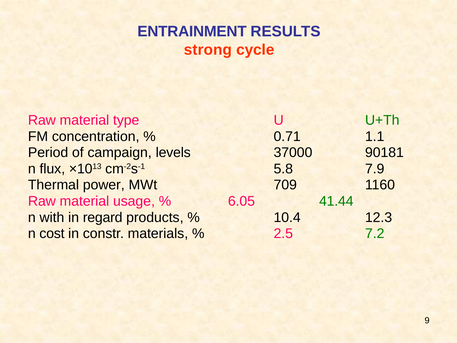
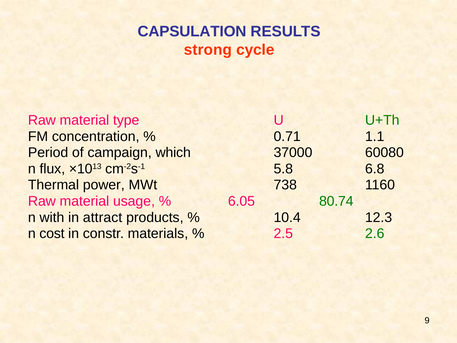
ENTRAINMENT: ENTRAINMENT -> CAPSULATION
levels: levels -> which
90181: 90181 -> 60080
7.9: 7.9 -> 6.8
709: 709 -> 738
41.44: 41.44 -> 80.74
regard: regard -> attract
7.2: 7.2 -> 2.6
